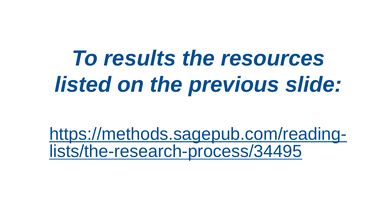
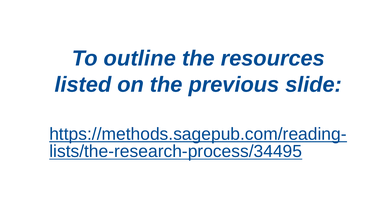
results: results -> outline
